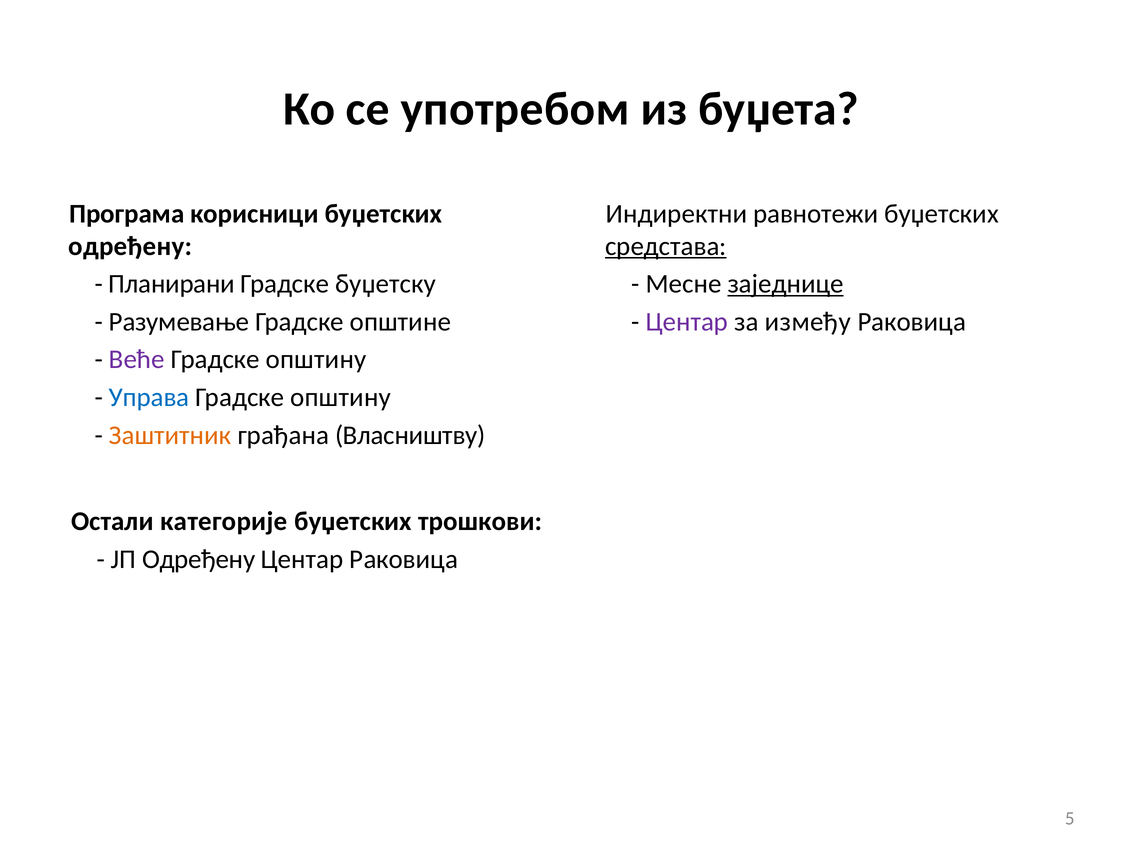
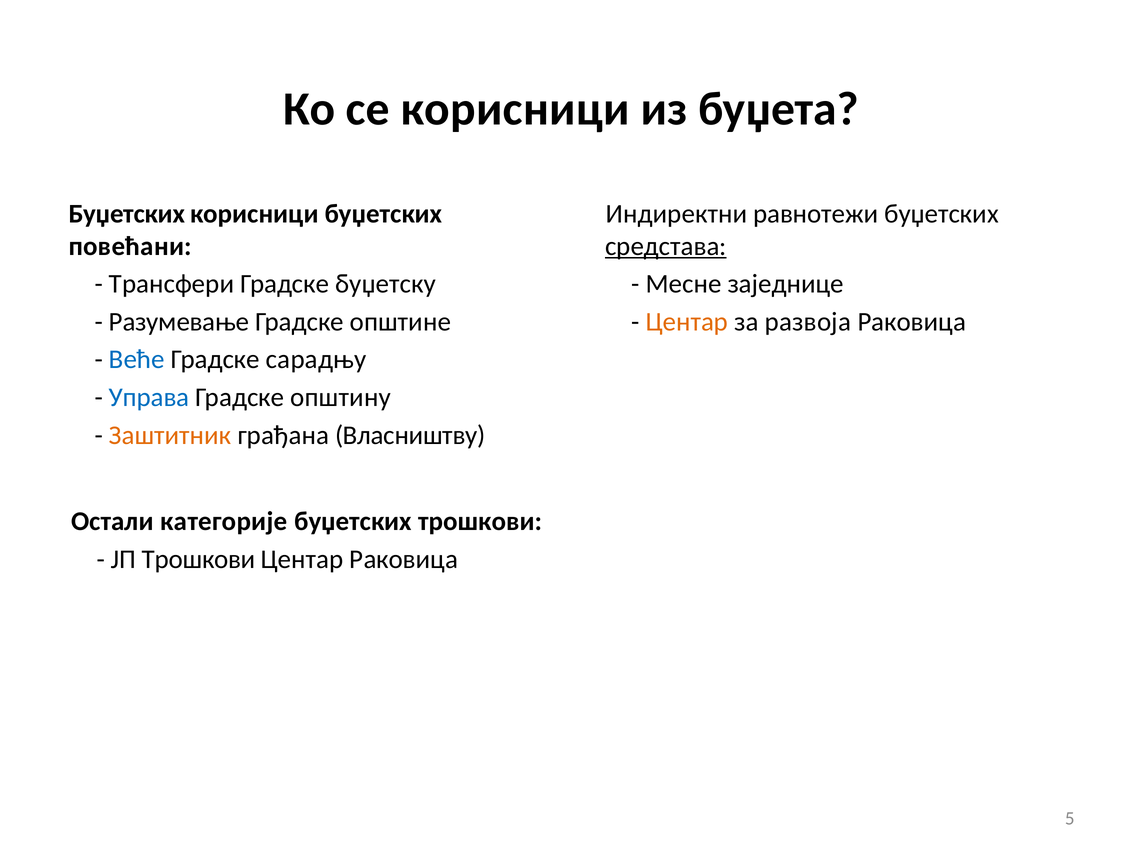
се употребом: употребом -> корисници
Програма at (127, 214): Програма -> Буџетских
одређену at (130, 246): одређену -> повећани
Планирани: Планирани -> Трансфери
заједнице underline: present -> none
Центар at (687, 322) colour: purple -> orange
између: између -> развоја
Веће colour: purple -> blue
општину at (316, 360): општину -> сарадњу
ЈП Одређену: Одређену -> Трошкови
